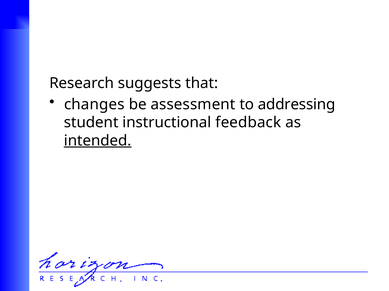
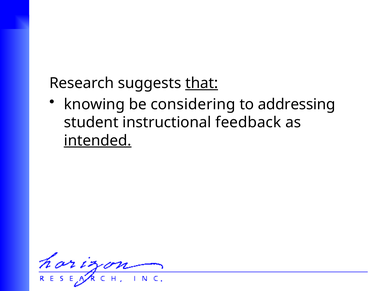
that underline: none -> present
changes: changes -> knowing
assessment: assessment -> considering
